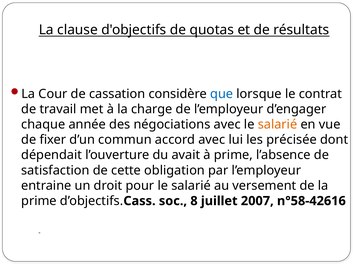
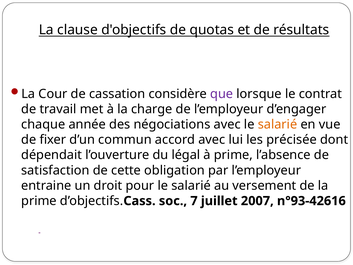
que colour: blue -> purple
avait: avait -> légal
8: 8 -> 7
n°58-42616: n°58-42616 -> n°93-42616
